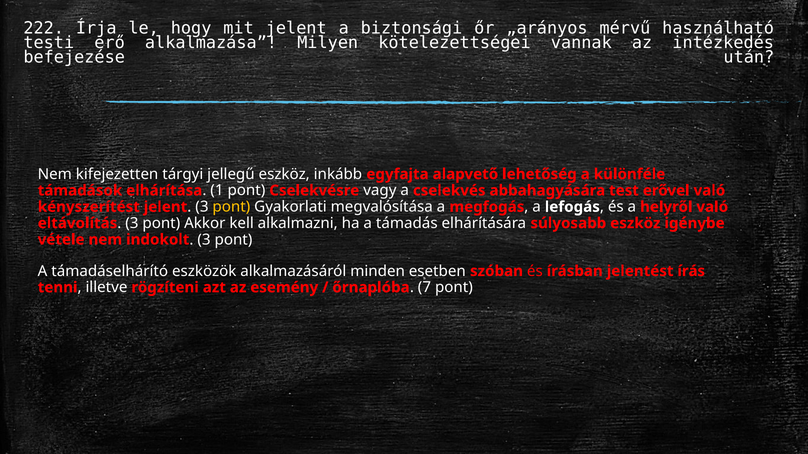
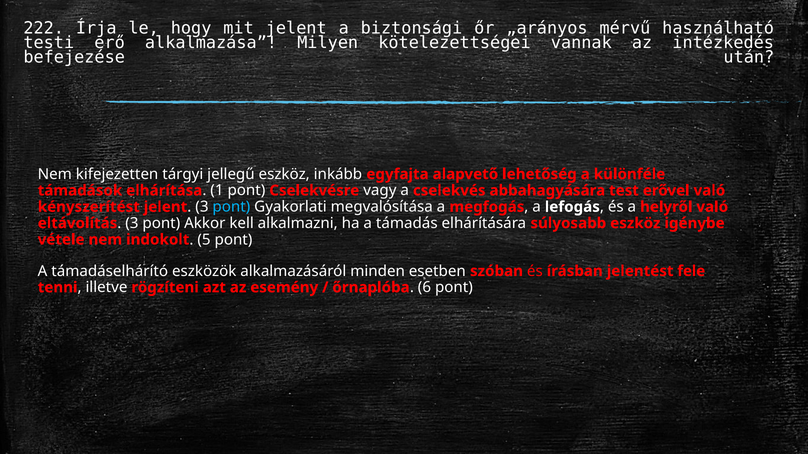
pont at (231, 207) colour: yellow -> light blue
3 at (204, 240): 3 -> 5
írás: írás -> fele
7: 7 -> 6
